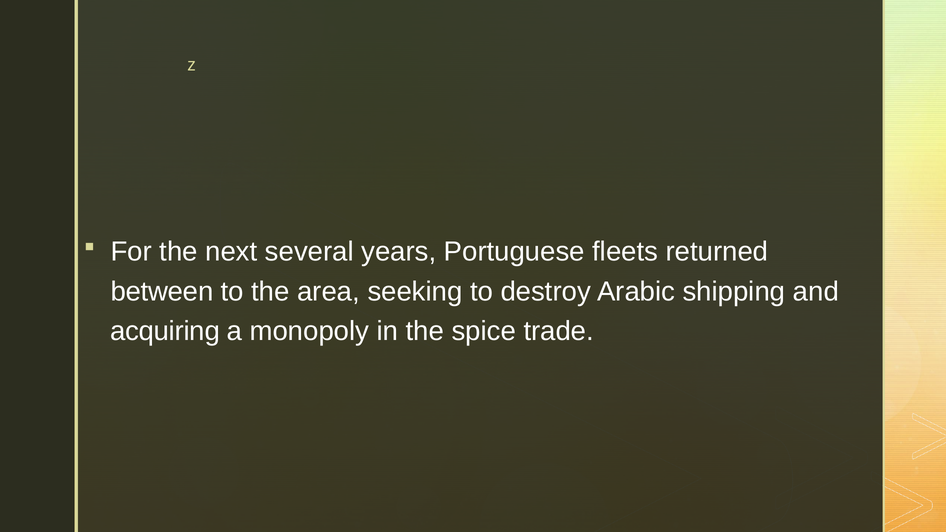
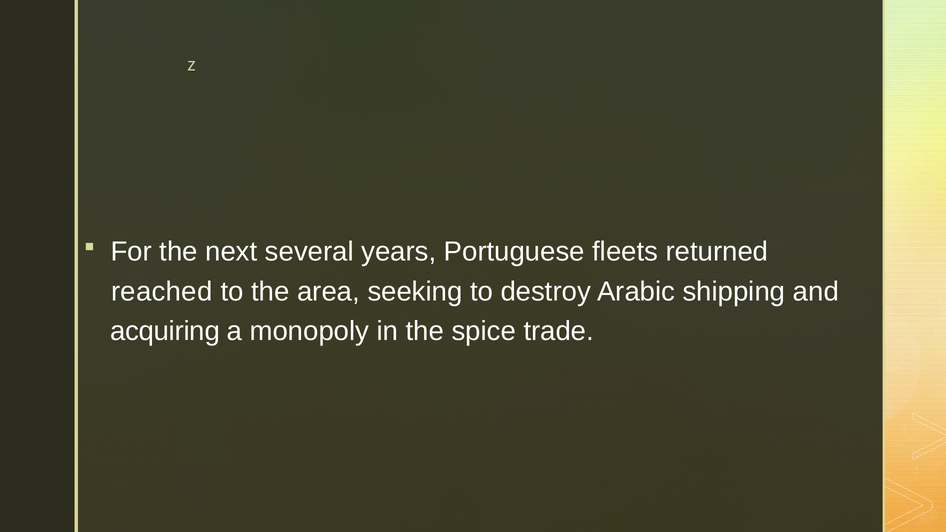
between: between -> reached
